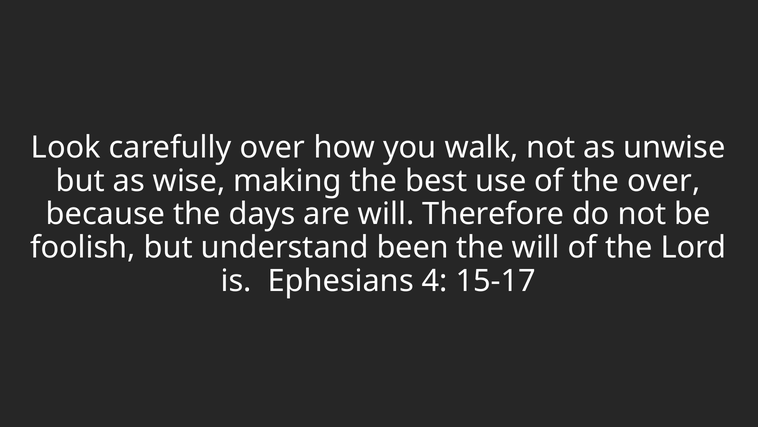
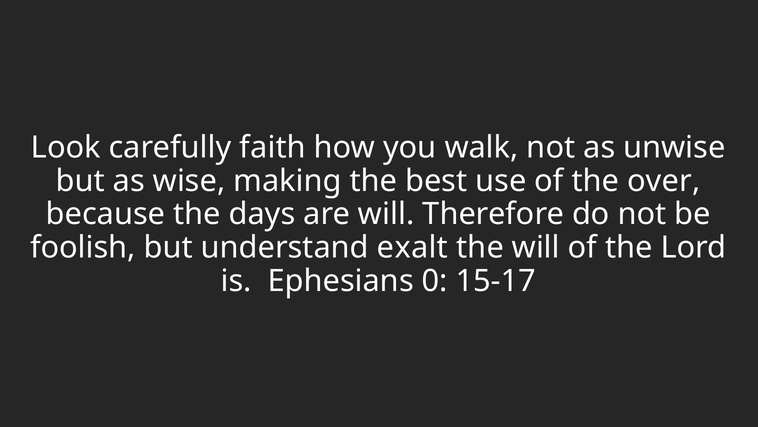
carefully over: over -> faith
been: been -> exalt
4: 4 -> 0
